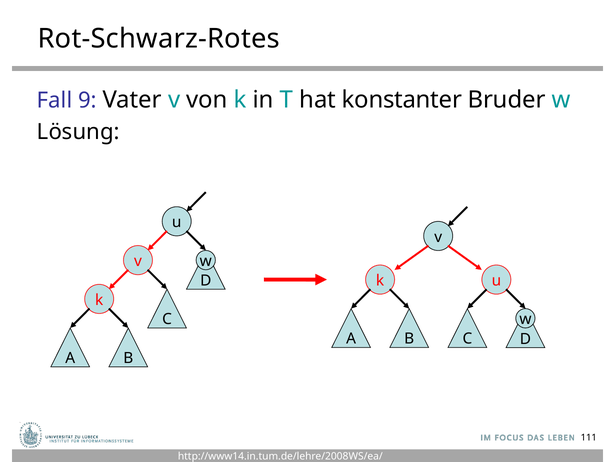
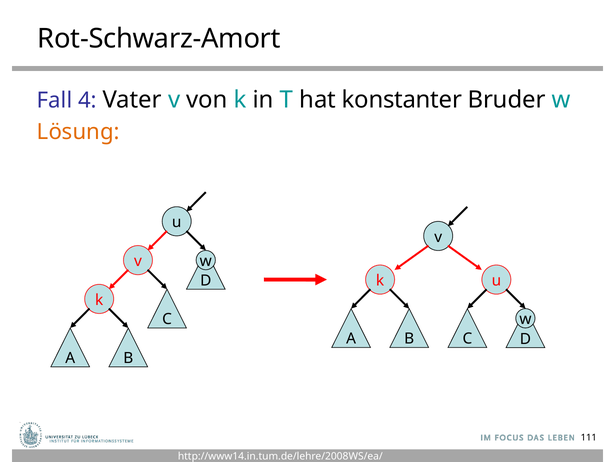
Rot-Schwarz-Rotes: Rot-Schwarz-Rotes -> Rot-Schwarz-Amort
9: 9 -> 4
Lösung colour: black -> orange
